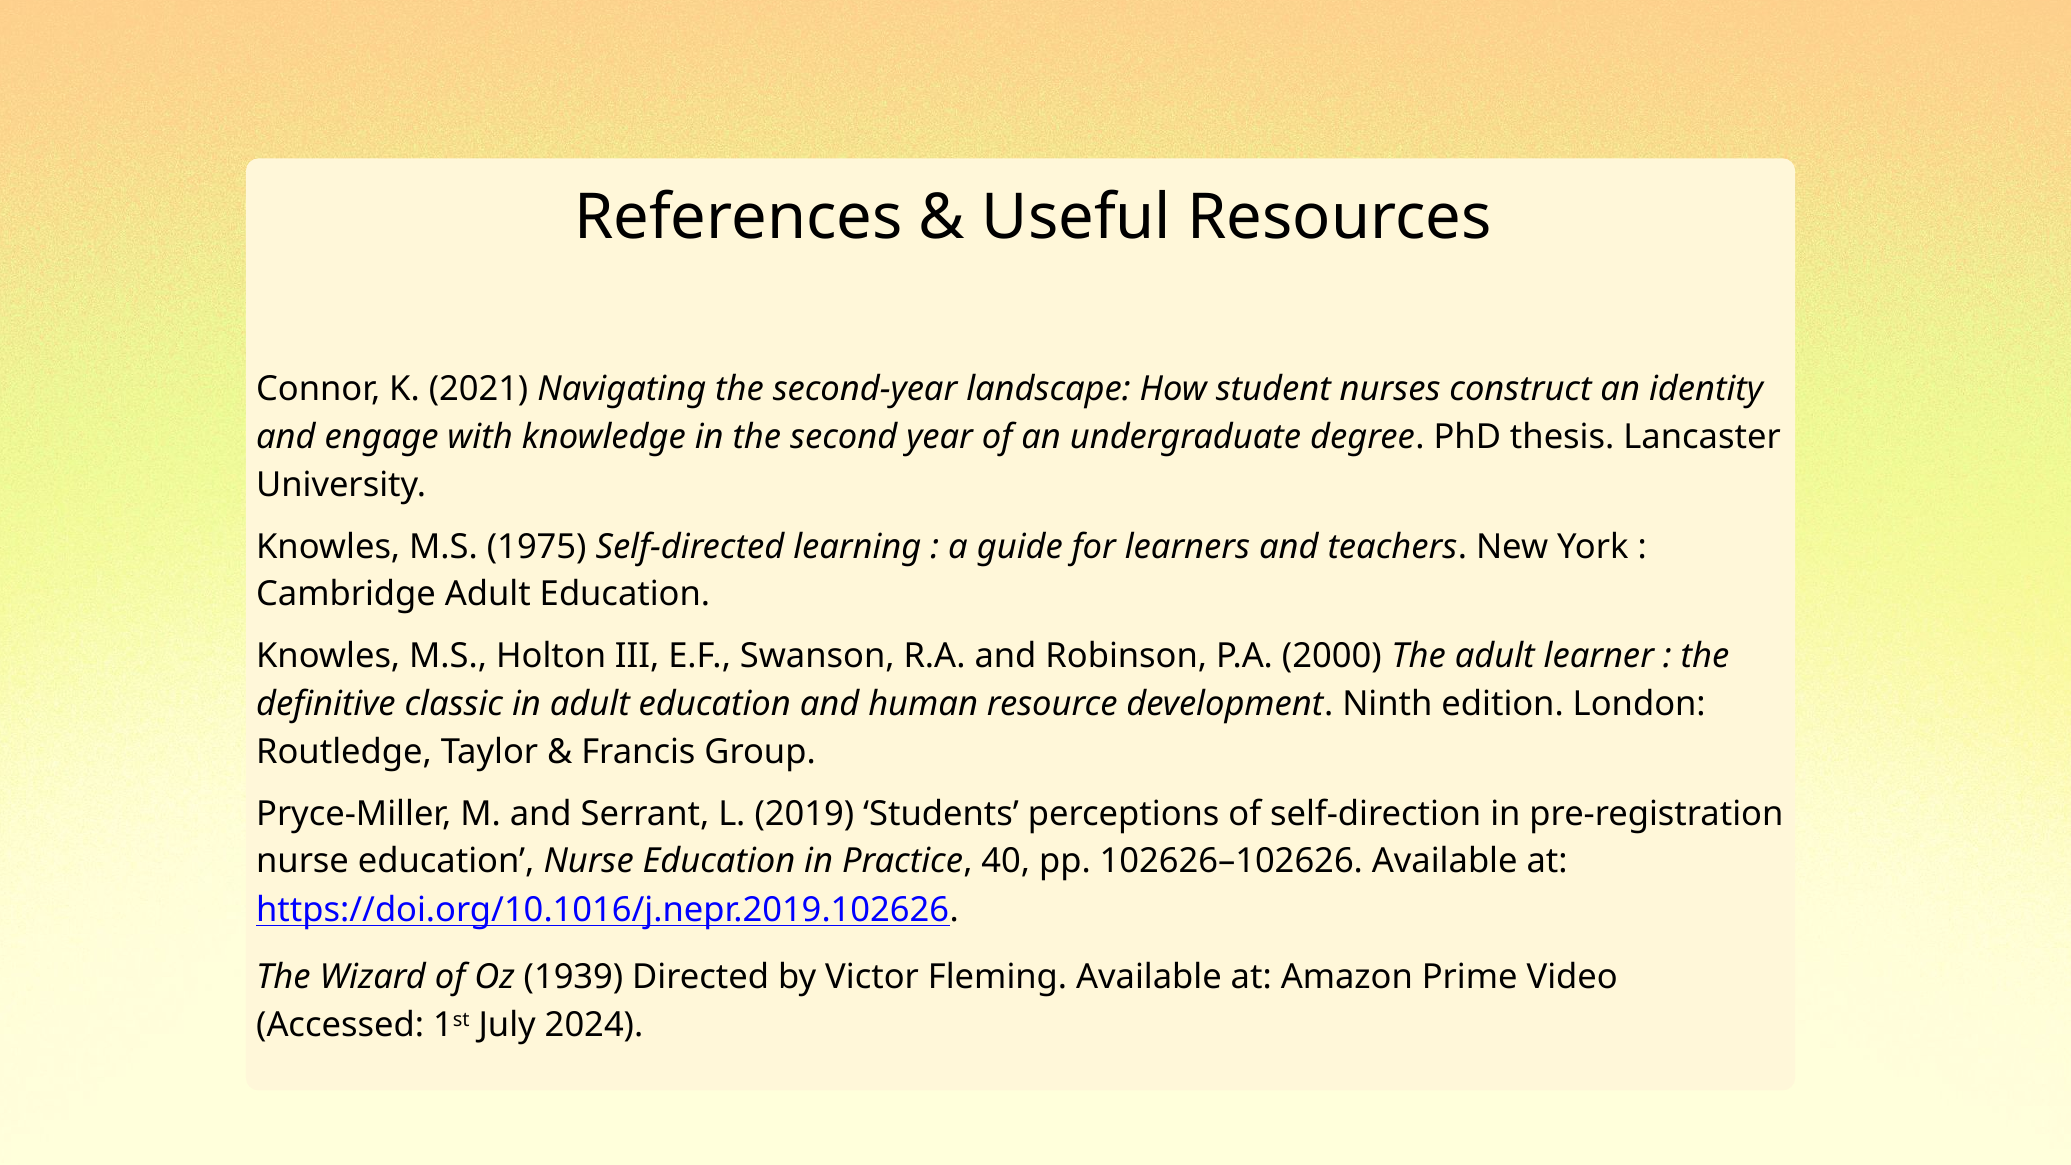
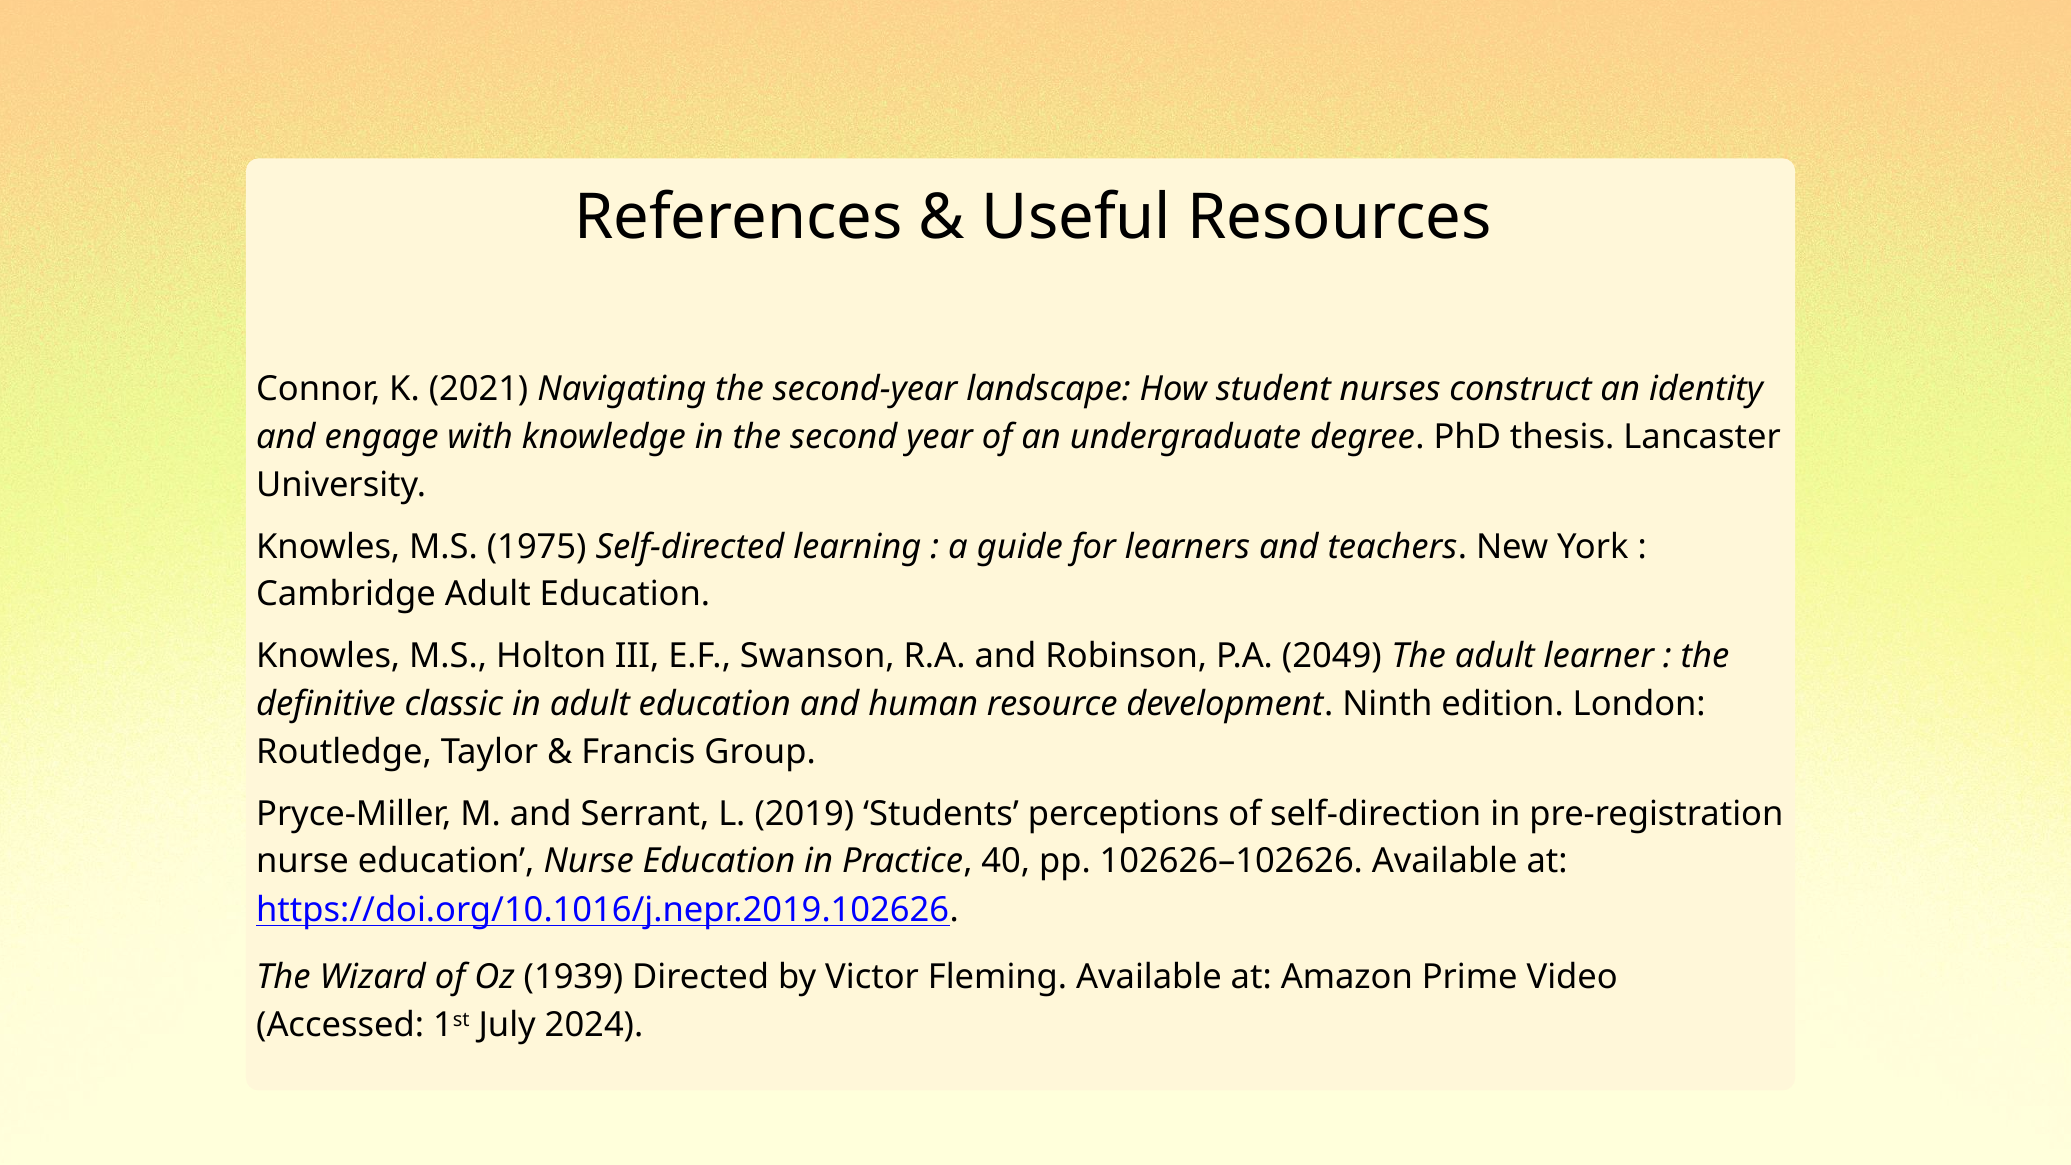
2000: 2000 -> 2049
